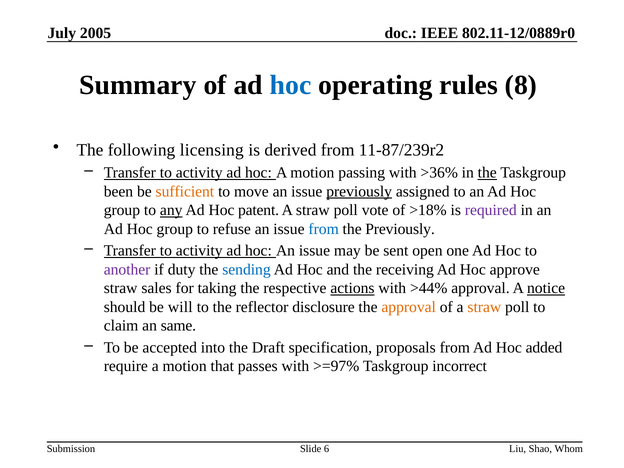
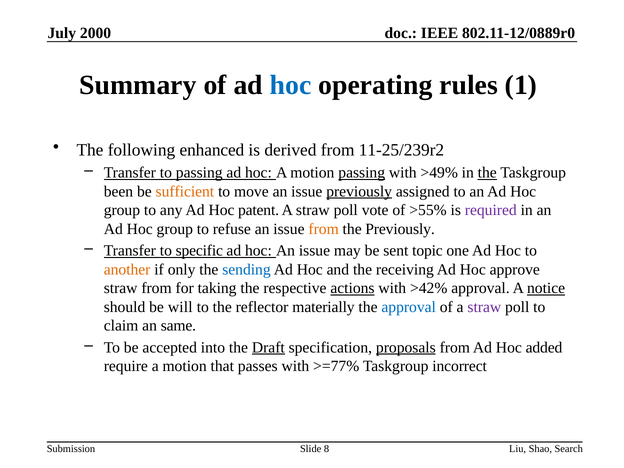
2005: 2005 -> 2000
8: 8 -> 1
licensing: licensing -> enhanced
11-87/239r2: 11-87/239r2 -> 11-25/239r2
activity at (199, 173): activity -> passing
passing at (362, 173) underline: none -> present
>36%: >36% -> >49%
any underline: present -> none
>18%: >18% -> >55%
from at (324, 229) colour: blue -> orange
activity at (199, 251): activity -> specific
open: open -> topic
another colour: purple -> orange
duty: duty -> only
straw sales: sales -> from
>44%: >44% -> >42%
disclosure: disclosure -> materially
approval at (409, 307) colour: orange -> blue
straw at (484, 307) colour: orange -> purple
Draft underline: none -> present
proposals underline: none -> present
>=97%: >=97% -> >=77%
Whom: Whom -> Search
6: 6 -> 8
